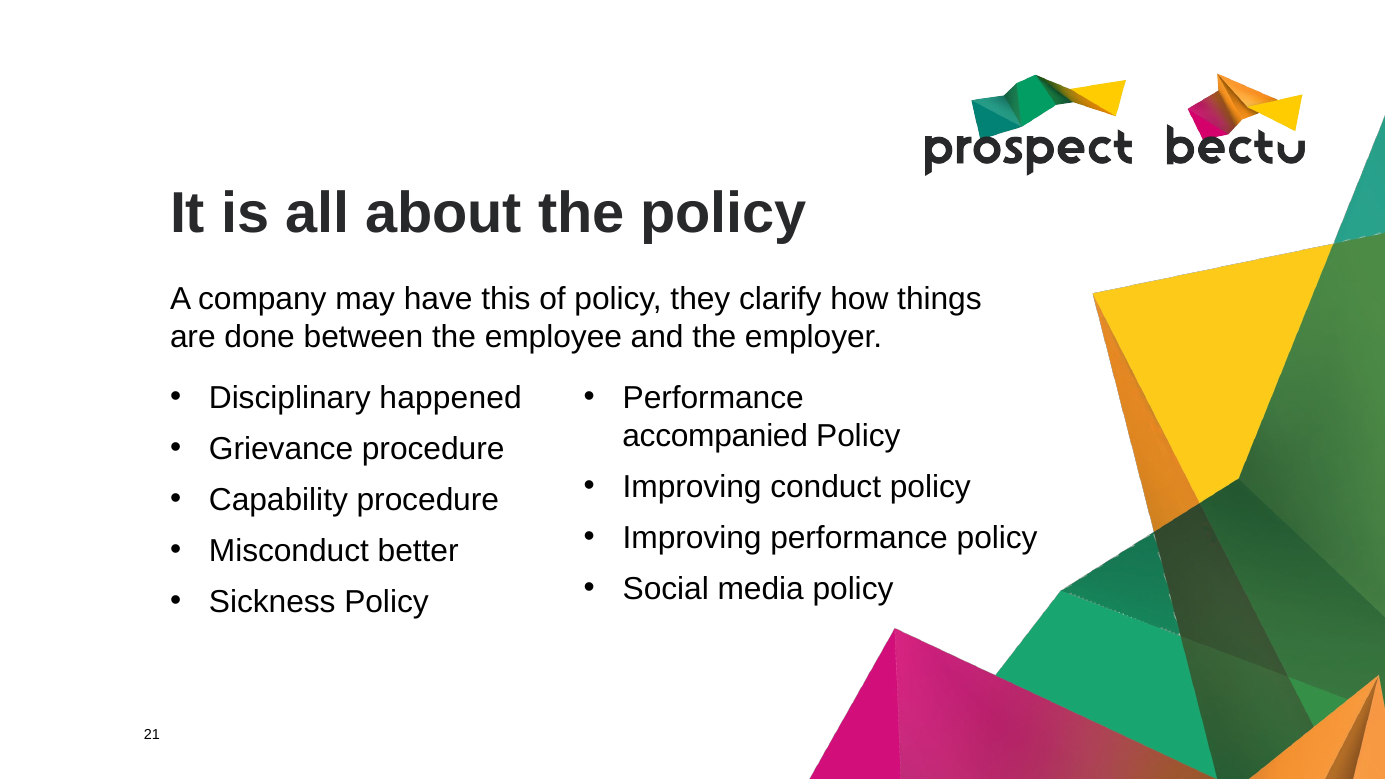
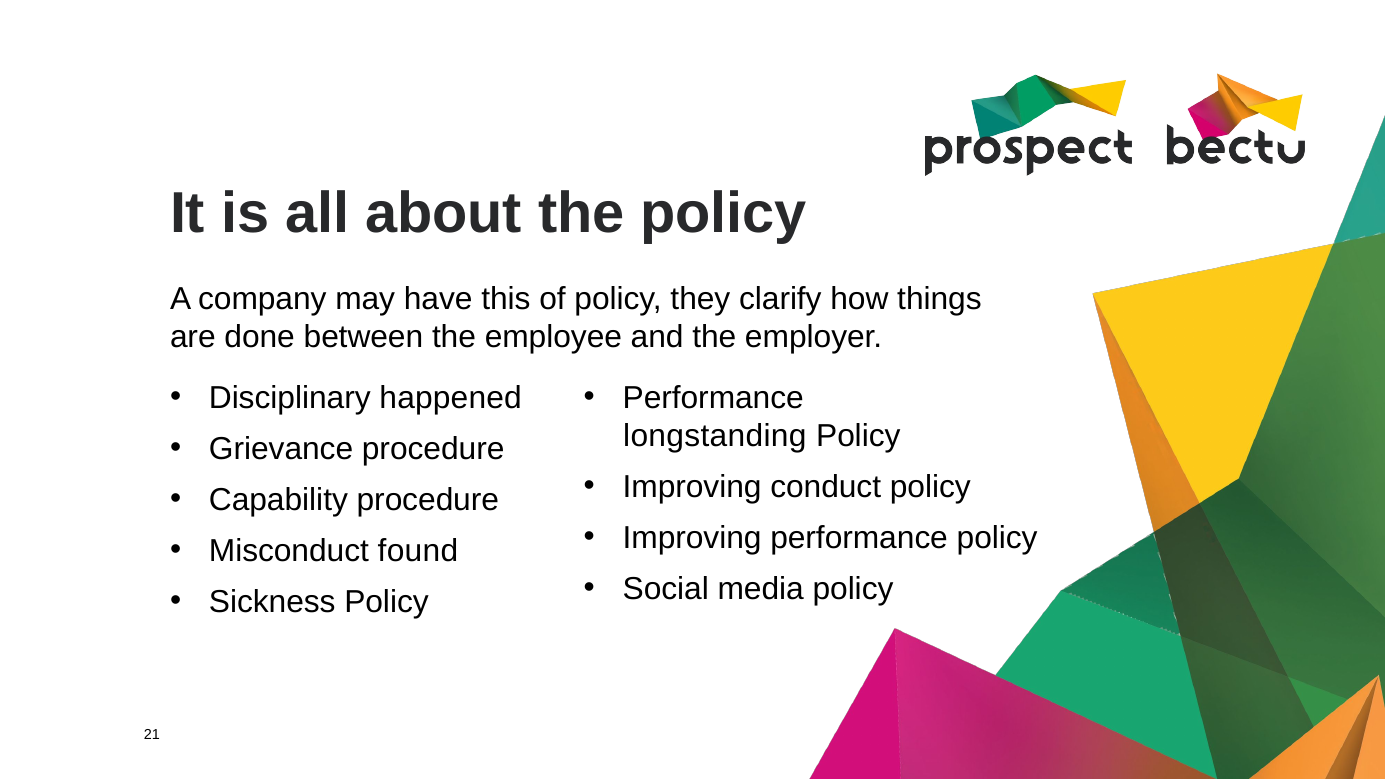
accompanied: accompanied -> longstanding
better: better -> found
